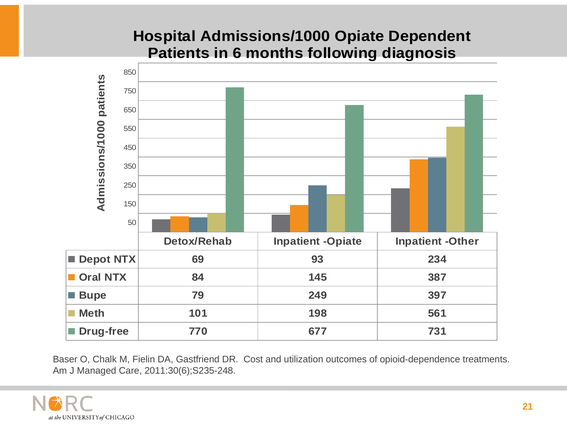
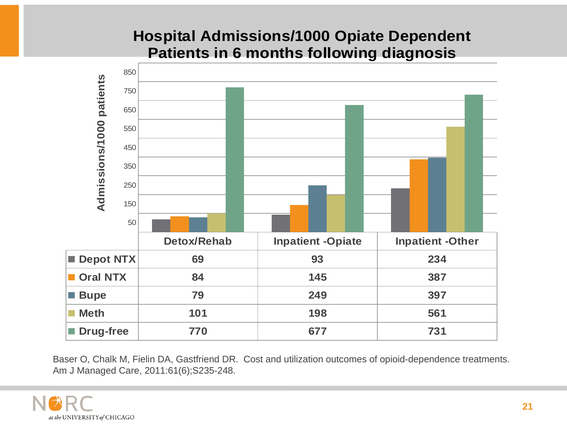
2011:30(6);S235-248: 2011:30(6);S235-248 -> 2011:61(6);S235-248
